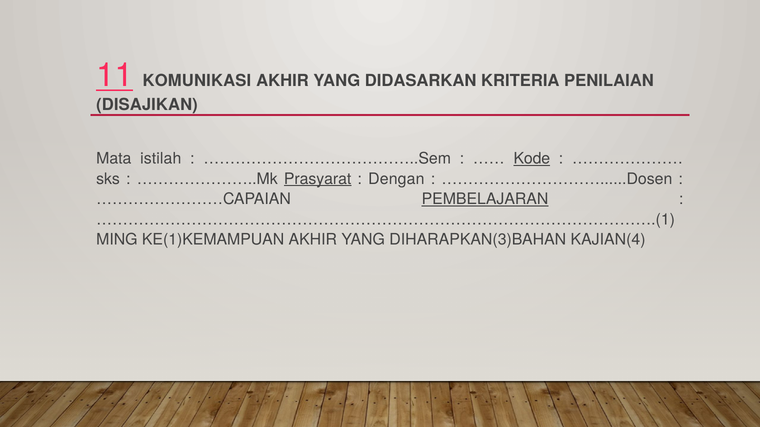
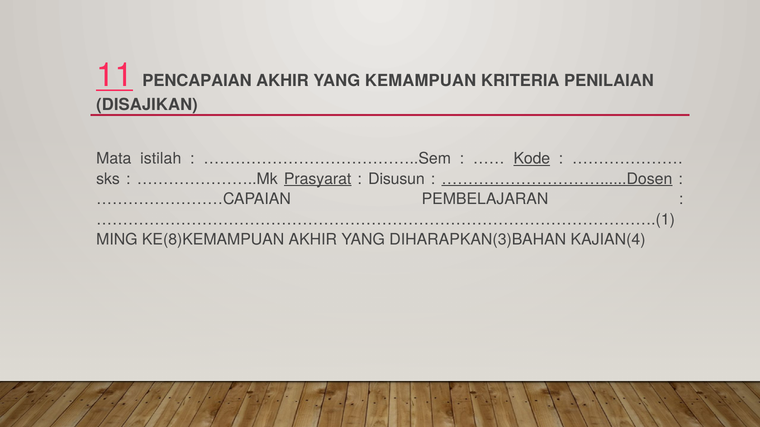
KOMUNIKASI: KOMUNIKASI -> PENCAPAIAN
DIDASARKAN: DIDASARKAN -> KEMAMPUAN
Dengan: Dengan -> Disusun
…………………………......Dosen underline: none -> present
PEMBELAJARAN underline: present -> none
KE(1)KEMAMPUAN: KE(1)KEMAMPUAN -> KE(8)KEMAMPUAN
